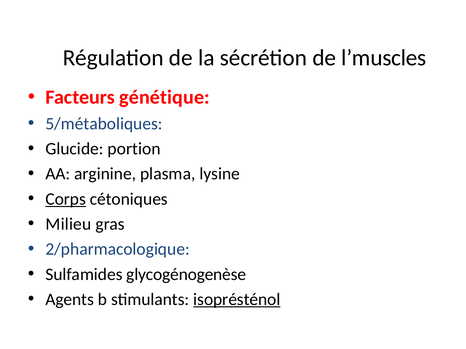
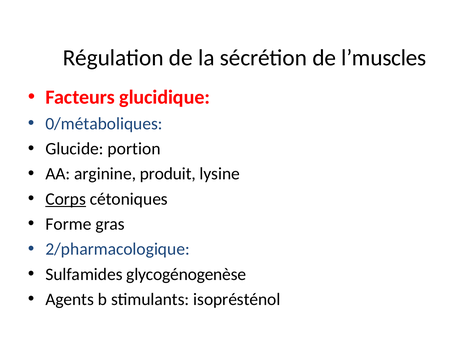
génétique: génétique -> glucidique
5/métaboliques: 5/métaboliques -> 0/métaboliques
plasma: plasma -> produit
Milieu: Milieu -> Forme
isoprésténol underline: present -> none
